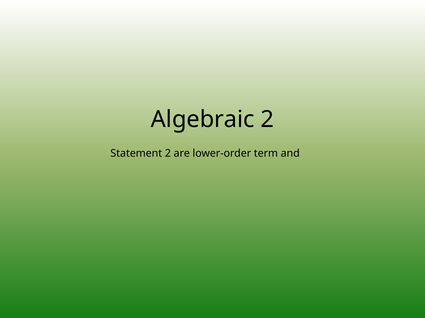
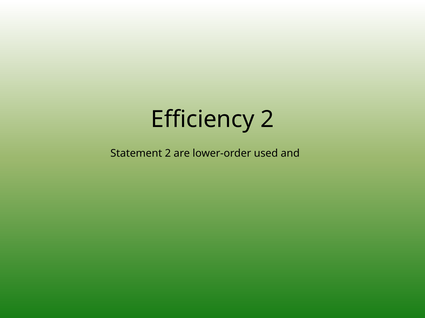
Algebraic: Algebraic -> Efficiency
term: term -> used
